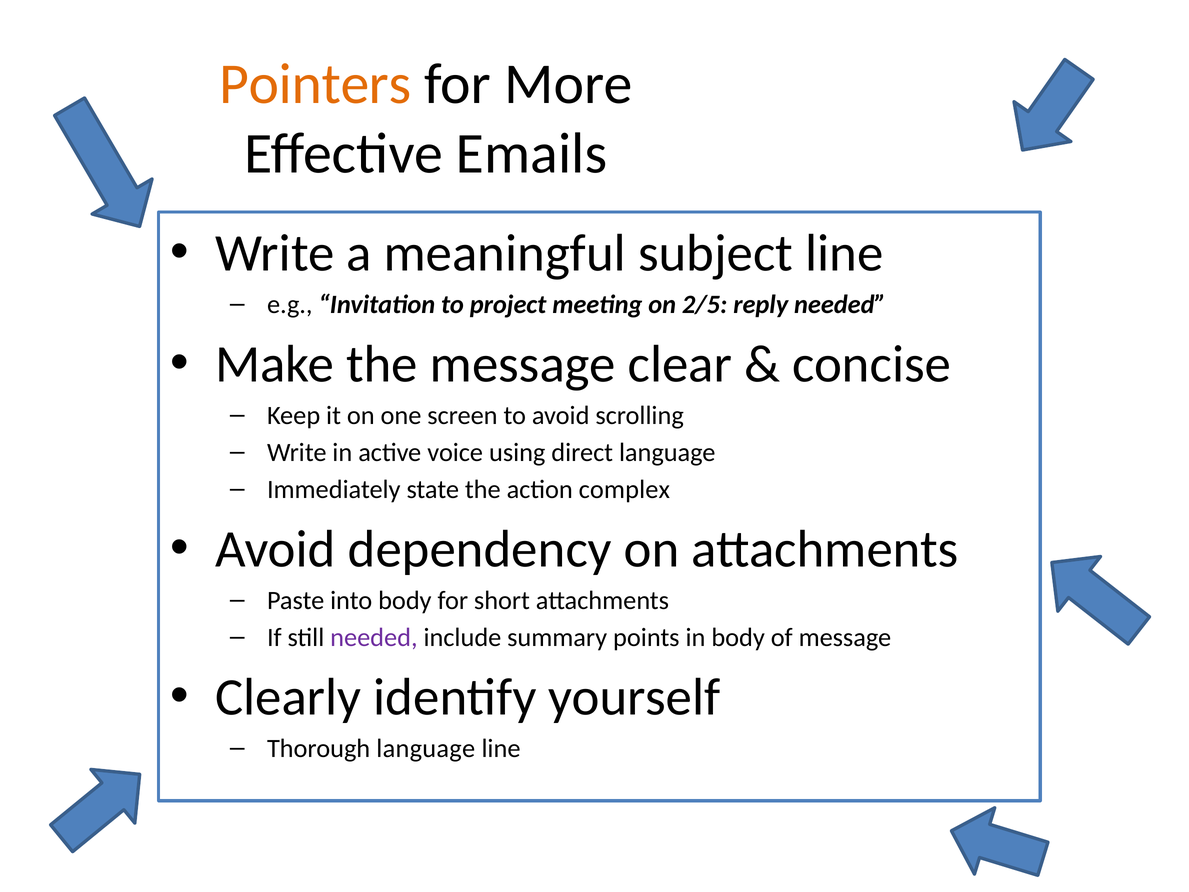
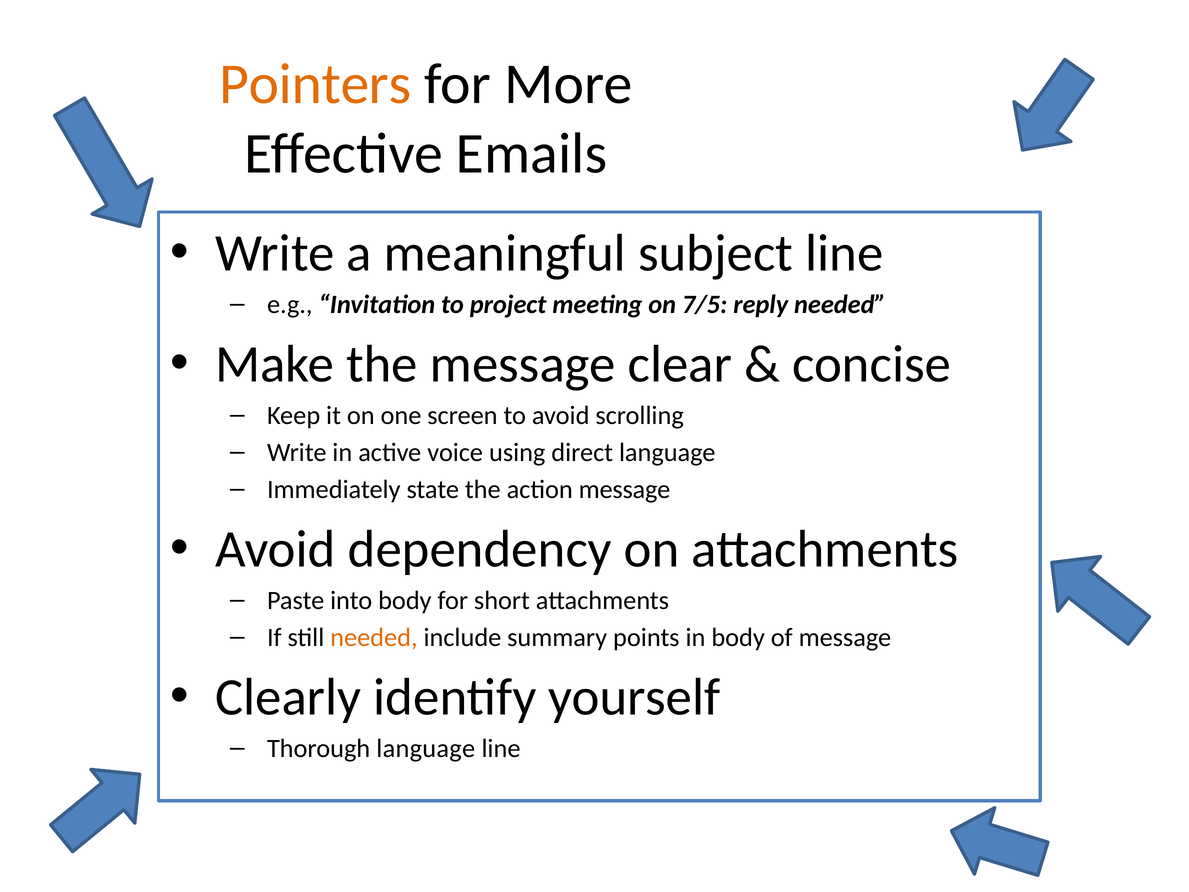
2/5: 2/5 -> 7/5
action complex: complex -> message
needed at (374, 637) colour: purple -> orange
